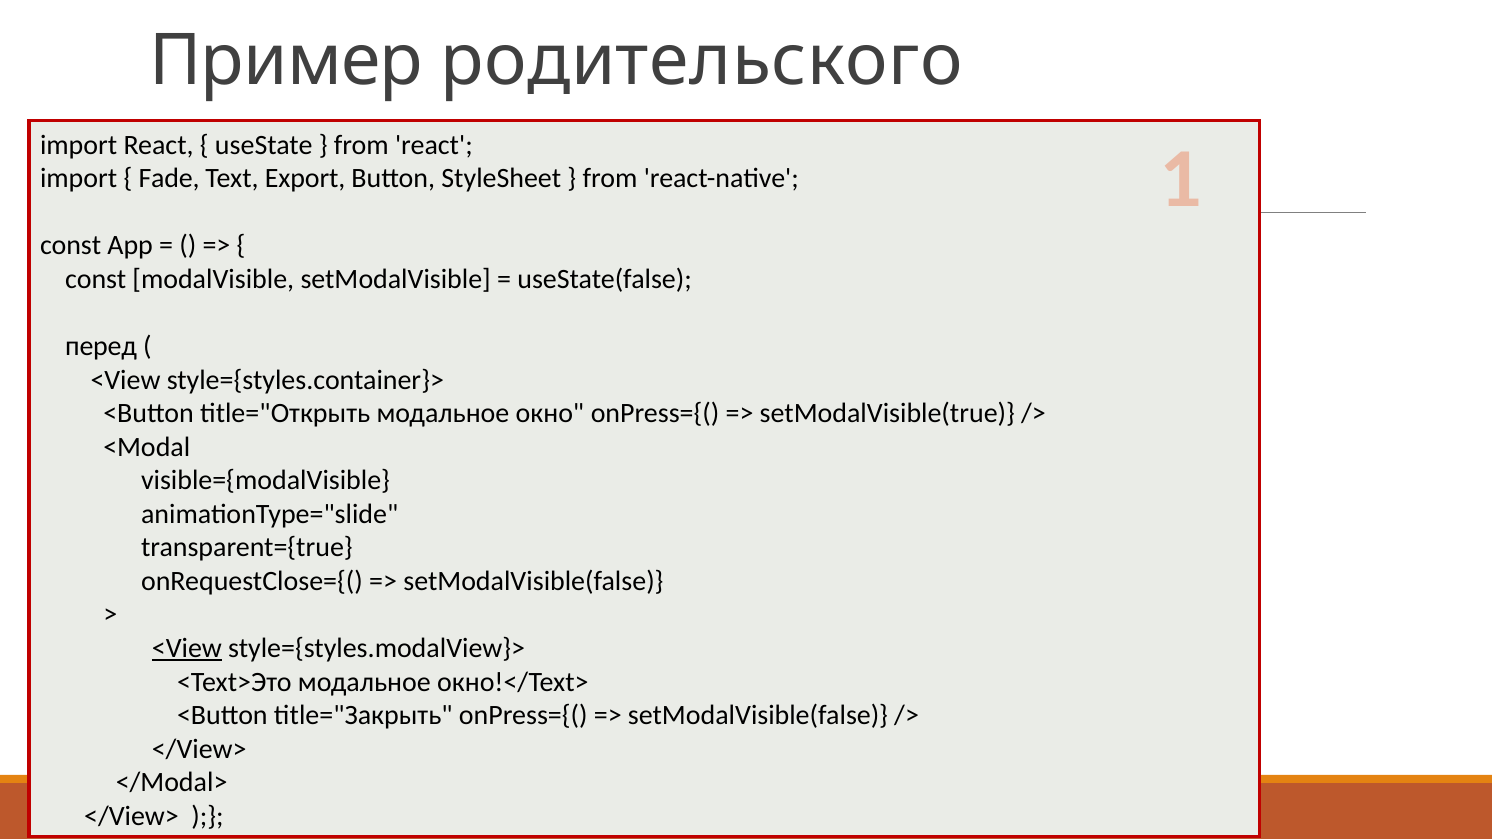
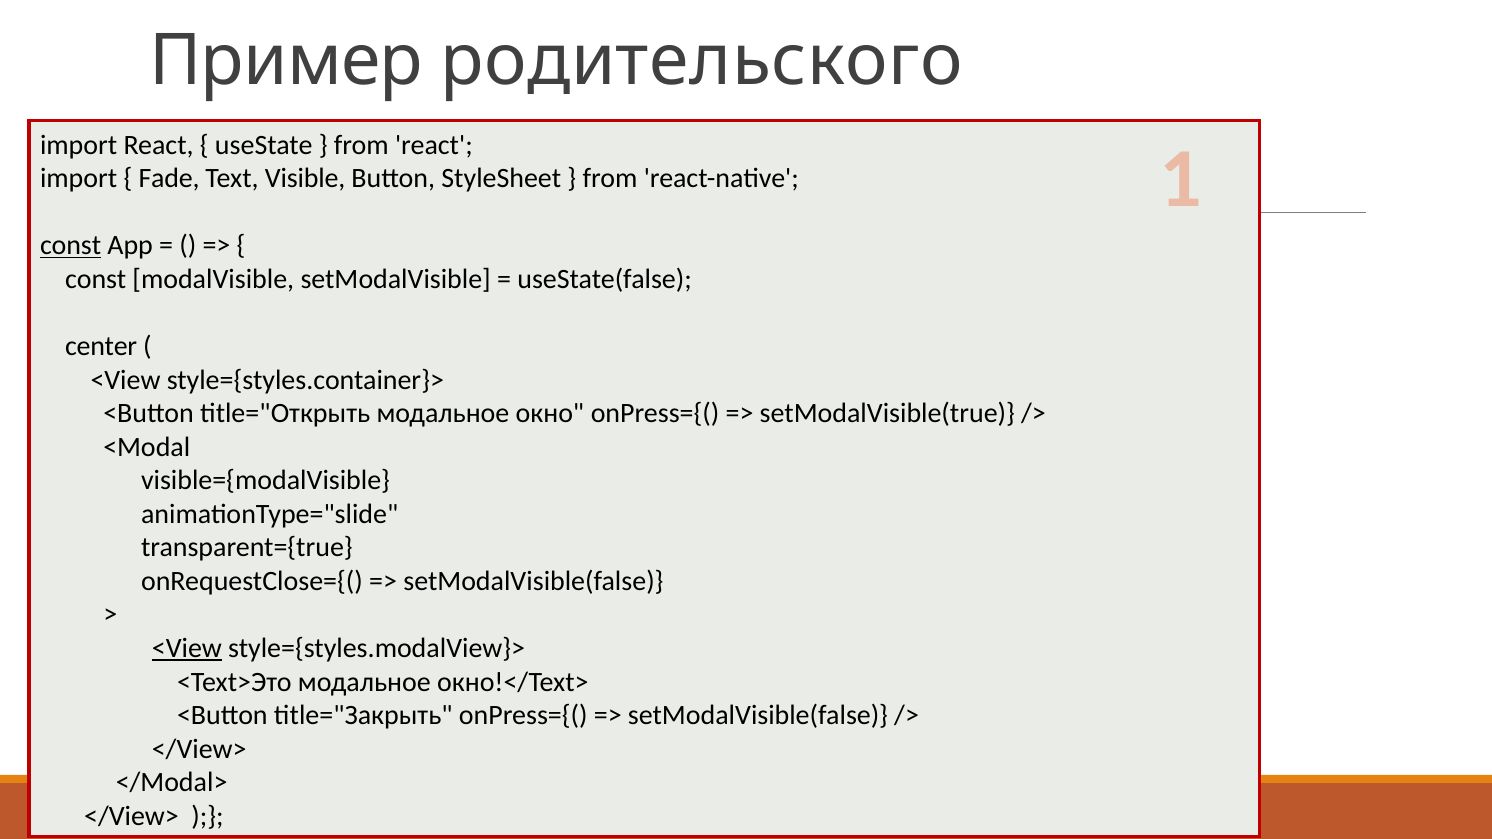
Export: Export -> Visible
const at (71, 246) underline: none -> present
перед: перед -> center
